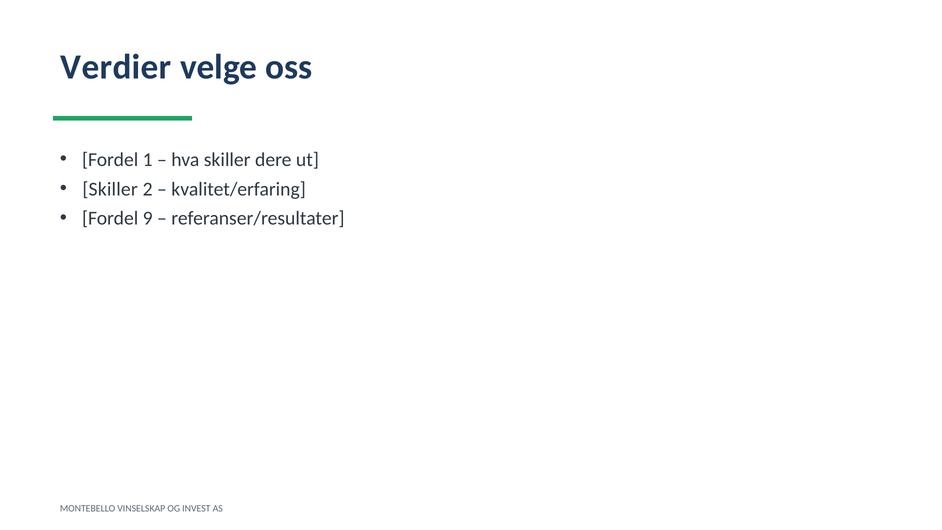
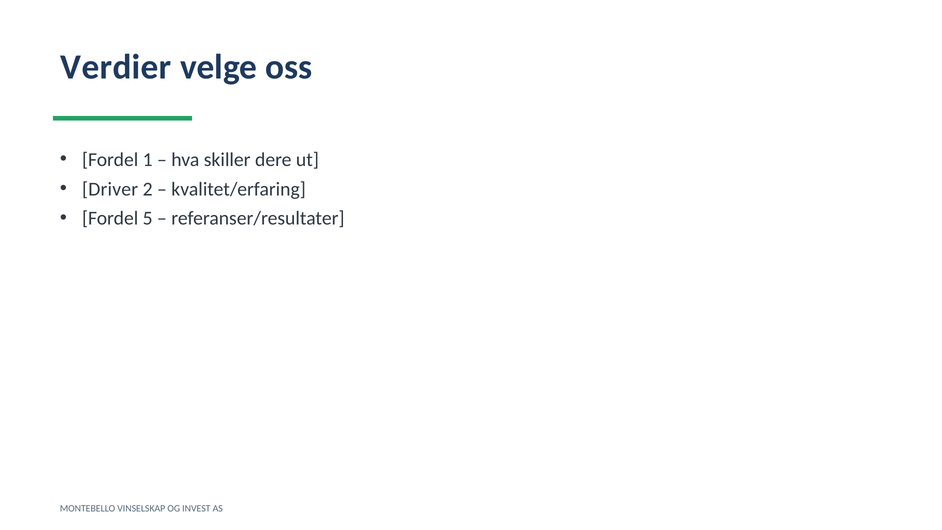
Skiller at (110, 189): Skiller -> Driver
9: 9 -> 5
